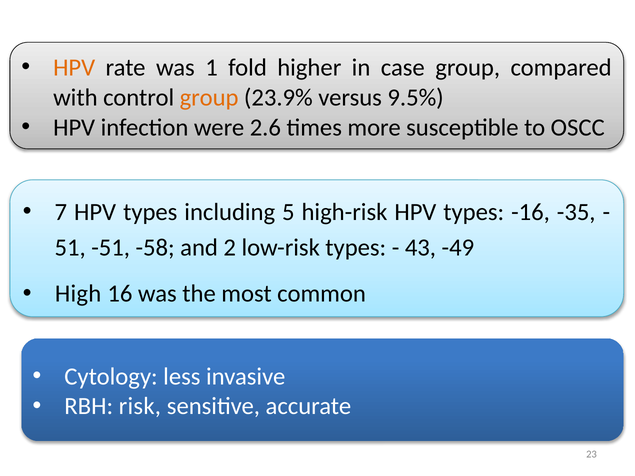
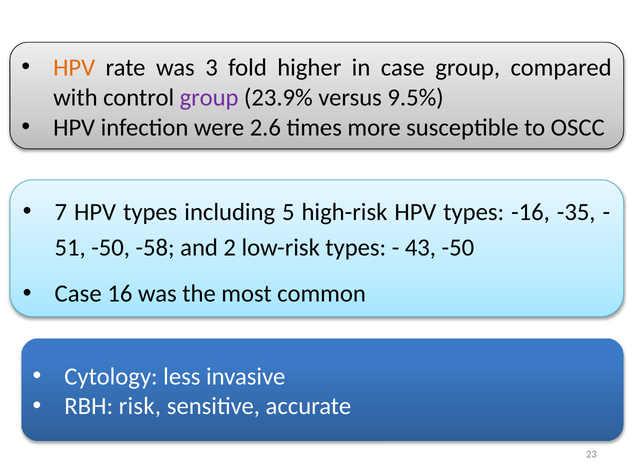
1: 1 -> 3
group at (209, 97) colour: orange -> purple
-51 at (111, 248): -51 -> -50
43 -49: -49 -> -50
High at (78, 294): High -> Case
